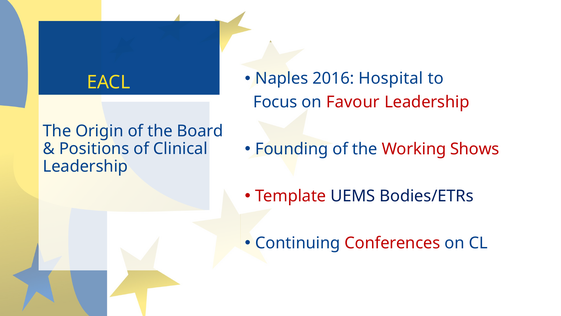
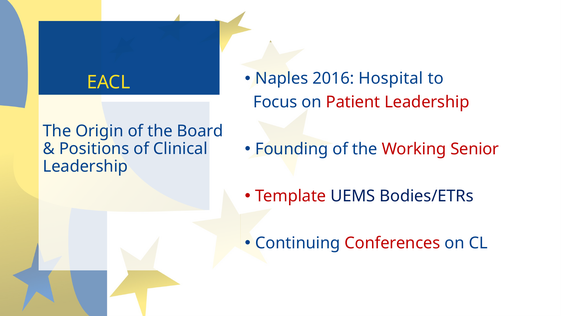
Favour: Favour -> Patient
Shows: Shows -> Senior
